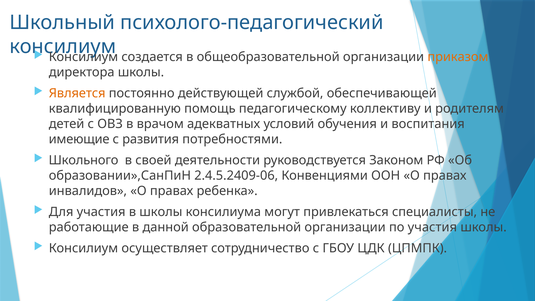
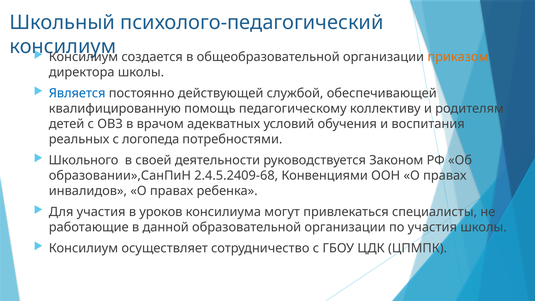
Является colour: orange -> blue
имеющие: имеющие -> реальных
развития: развития -> логопеда
2.4.5.2409-06: 2.4.5.2409-06 -> 2.4.5.2409-68
в школы: школы -> уроков
